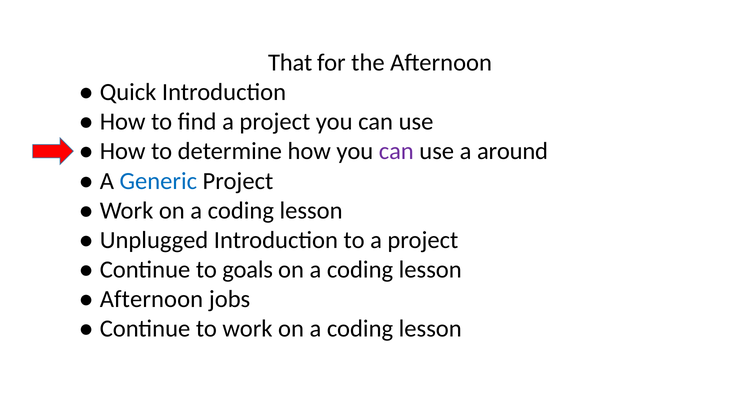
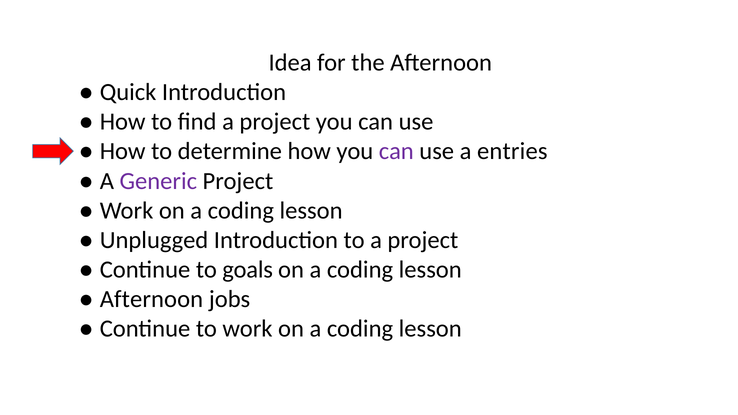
That: That -> Idea
around: around -> entries
Generic colour: blue -> purple
